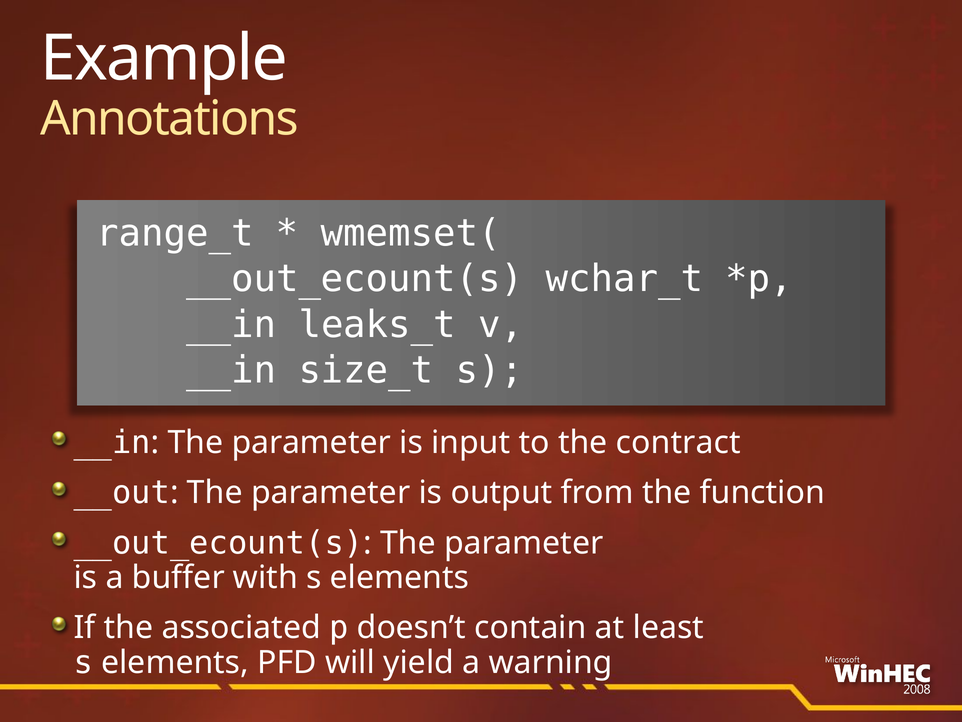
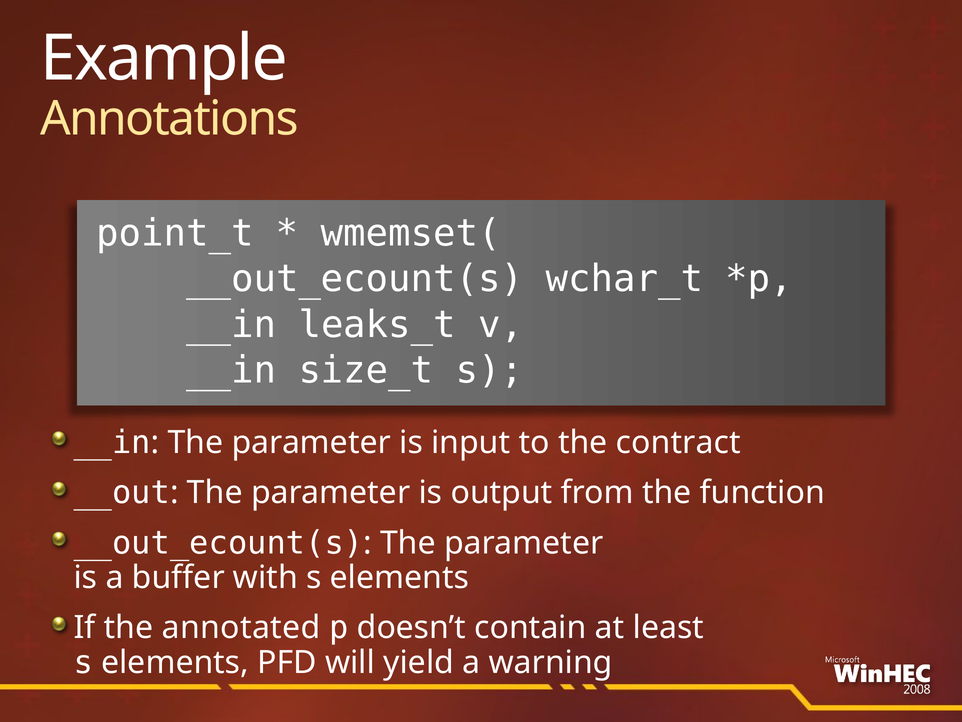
range_t: range_t -> point_t
associated: associated -> annotated
